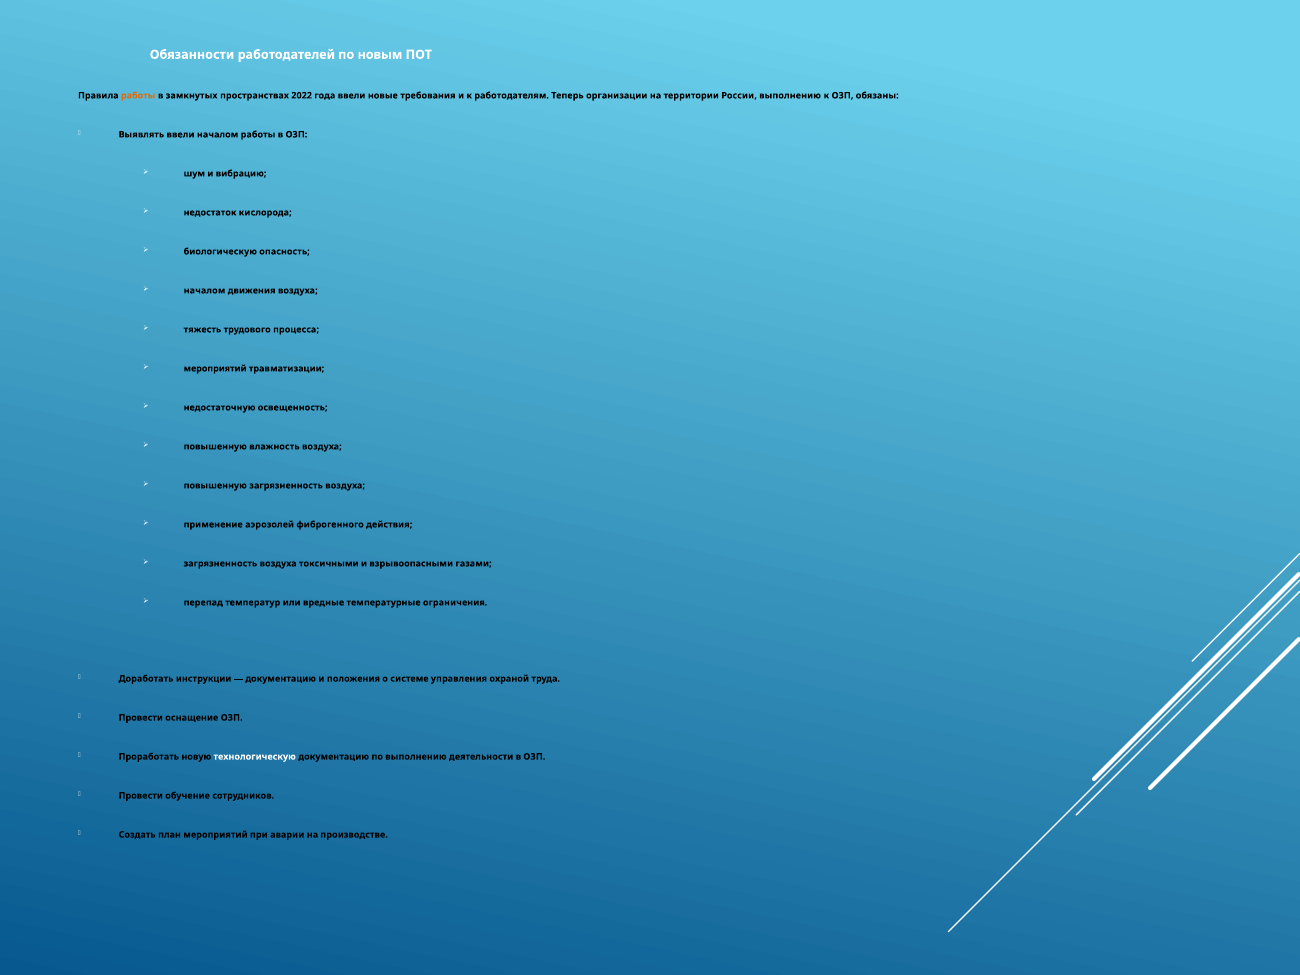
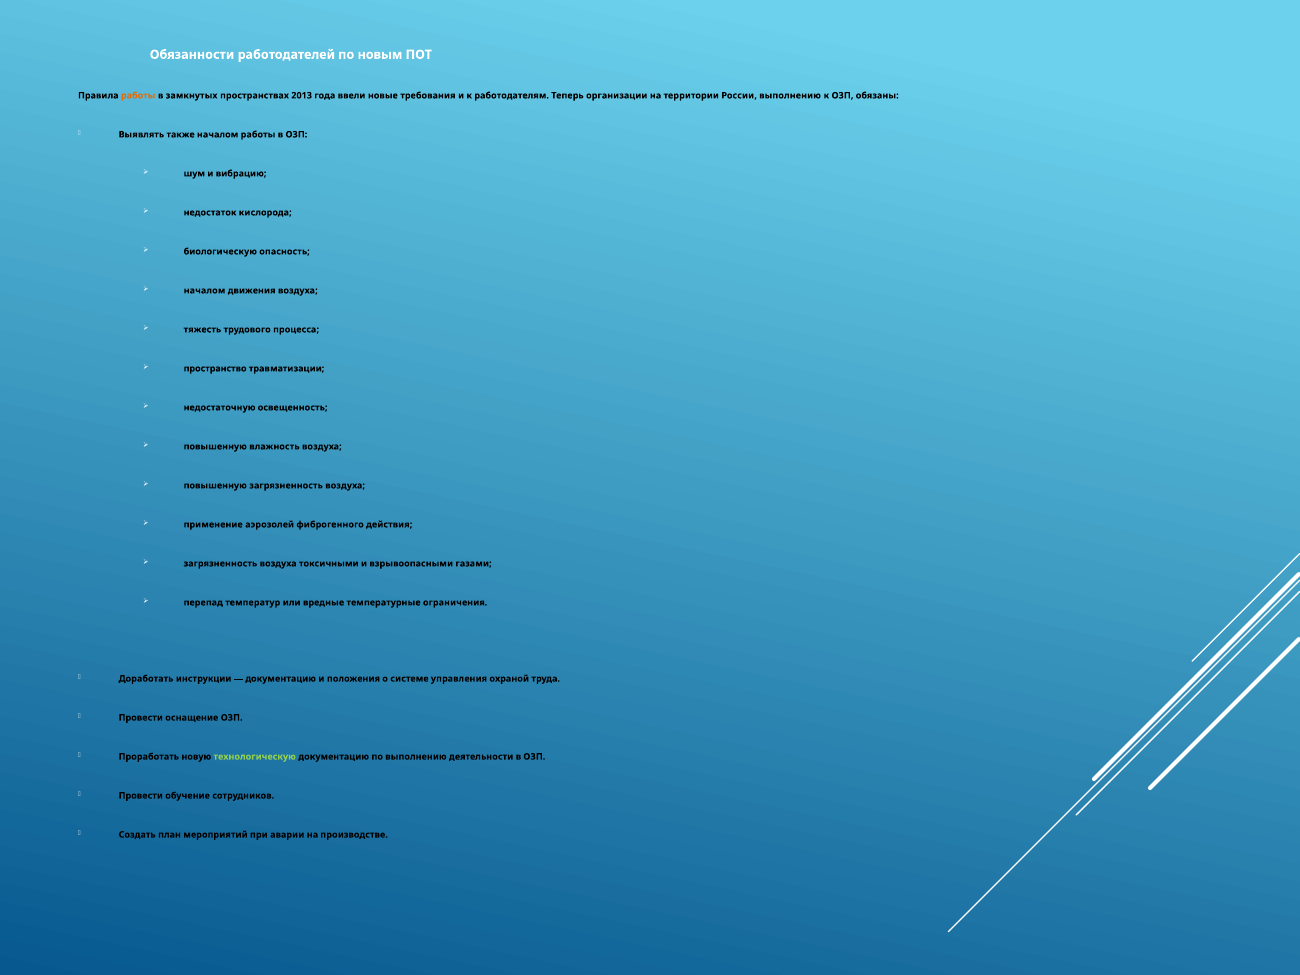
2022: 2022 -> 2013
Выявлять ввели: ввели -> также
мероприятий at (215, 369): мероприятий -> пространство
технологическую colour: white -> light green
